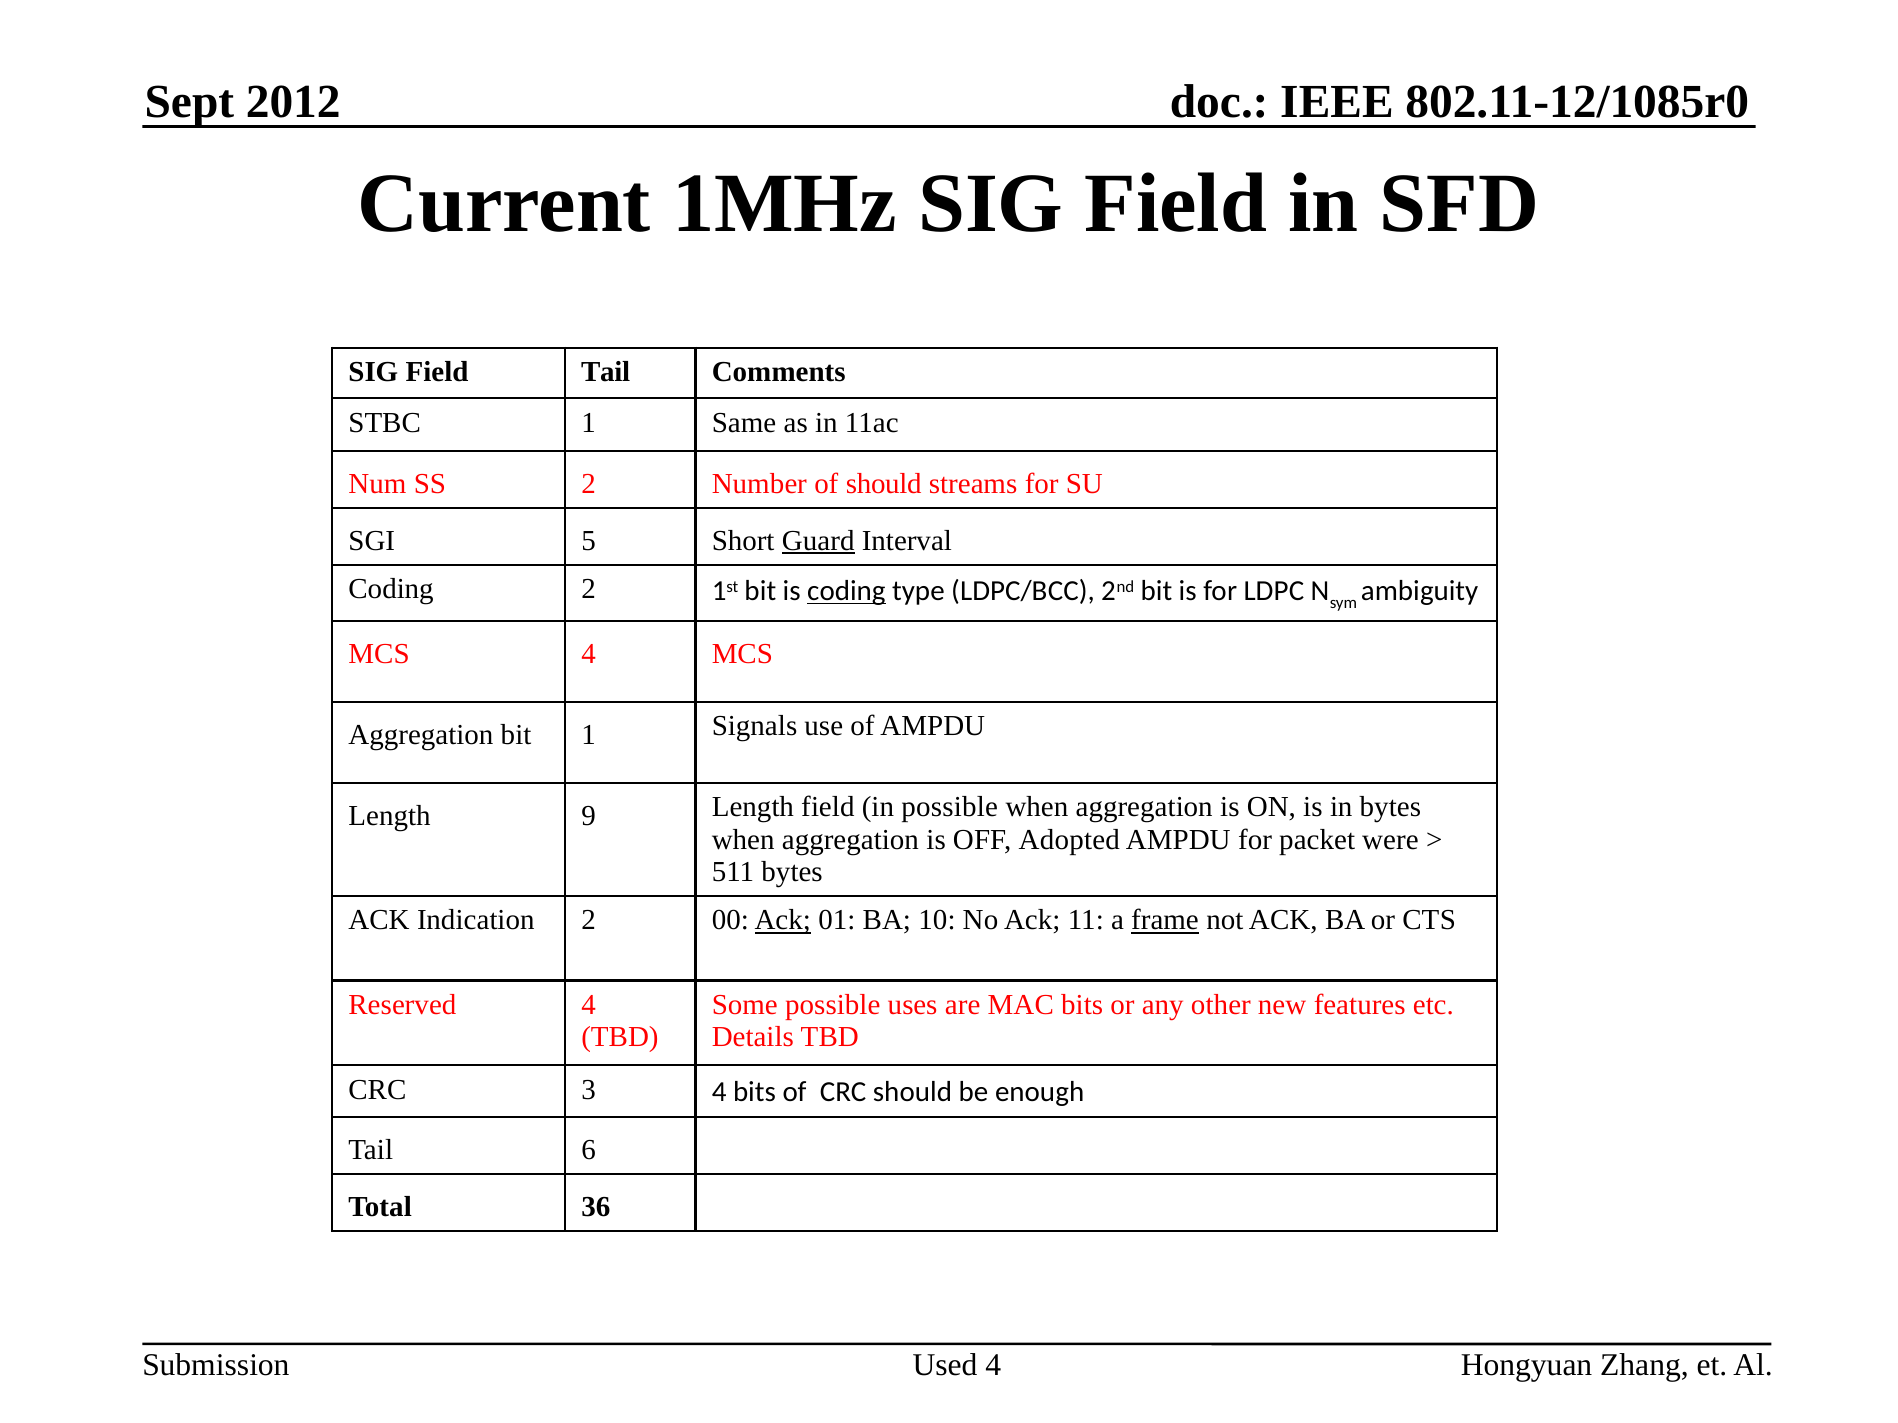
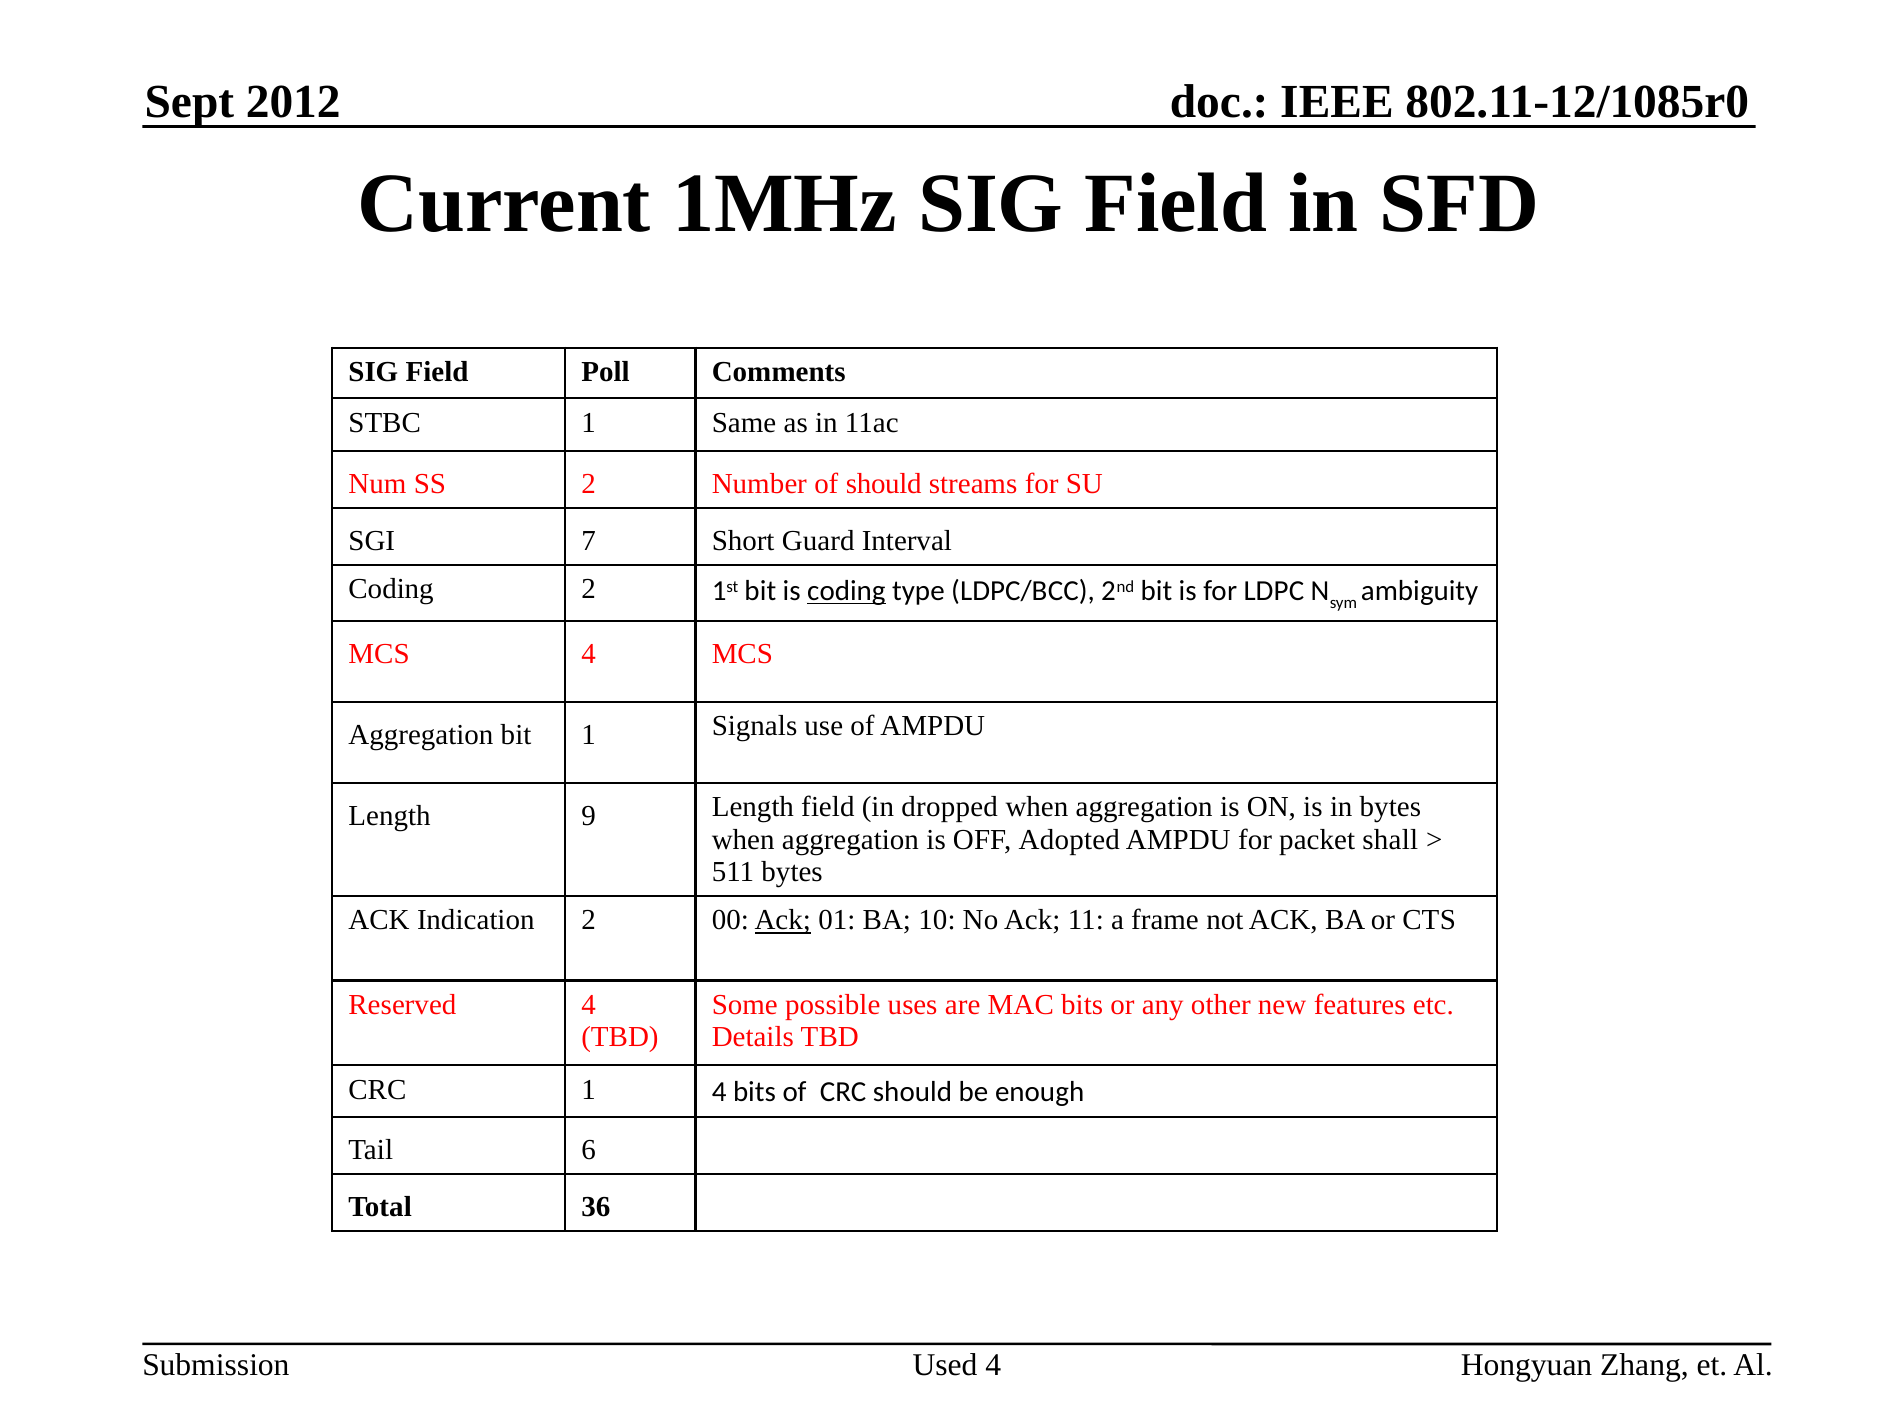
Field Tail: Tail -> Poll
5: 5 -> 7
Guard underline: present -> none
in possible: possible -> dropped
were: were -> shall
frame underline: present -> none
CRC 3: 3 -> 1
